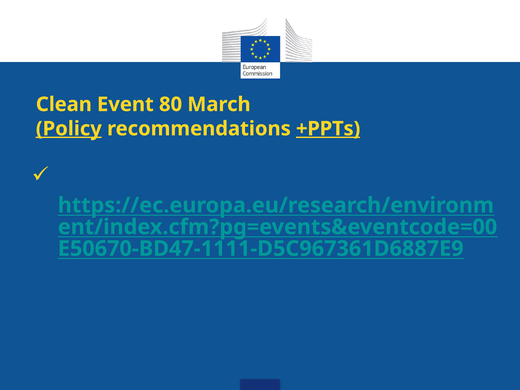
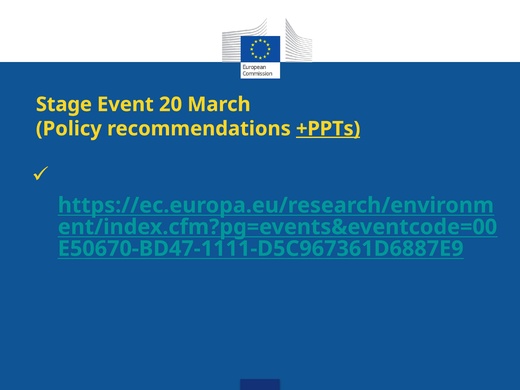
Clean: Clean -> Stage
80: 80 -> 20
Policy underline: present -> none
